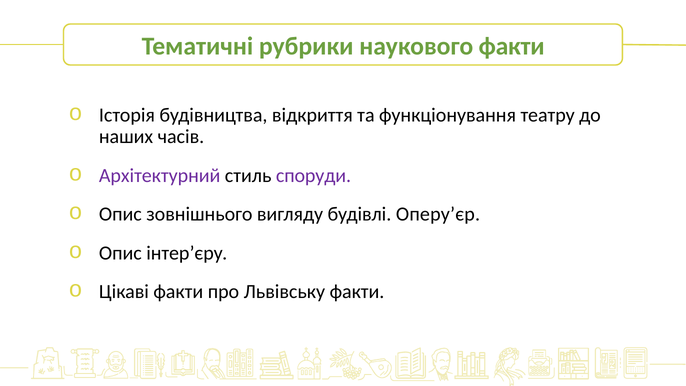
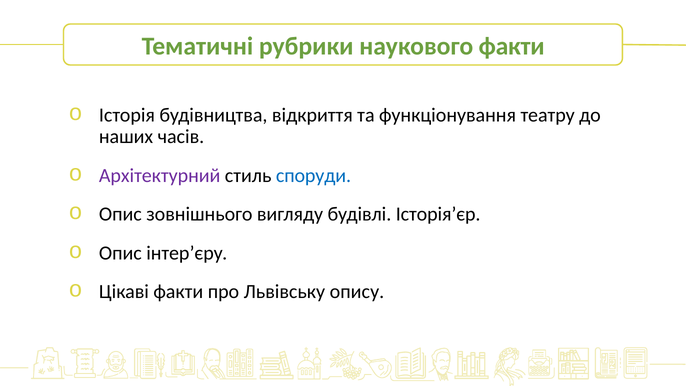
споруди colour: purple -> blue
Оперу’єр: Оперу’єр -> Історія’єр
Львівську факти: факти -> опису
